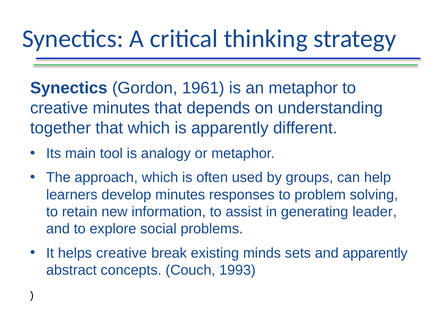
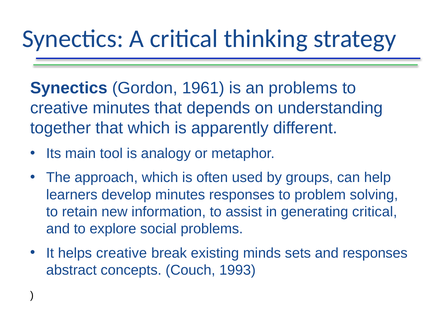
an metaphor: metaphor -> problems
generating leader: leader -> critical
and apparently: apparently -> responses
